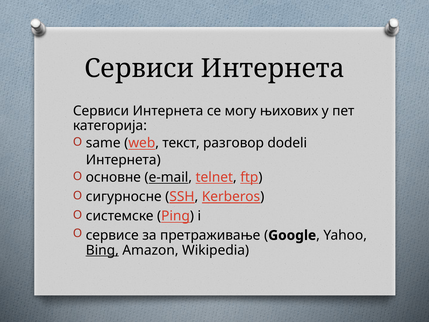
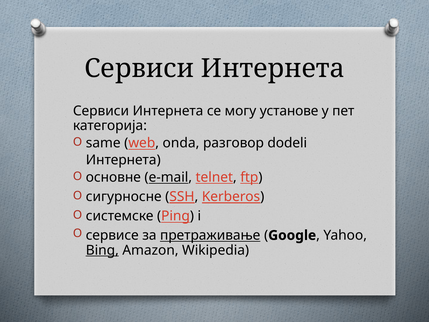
њихових: њихових -> установе
текст: текст -> onda
претраживање underline: none -> present
